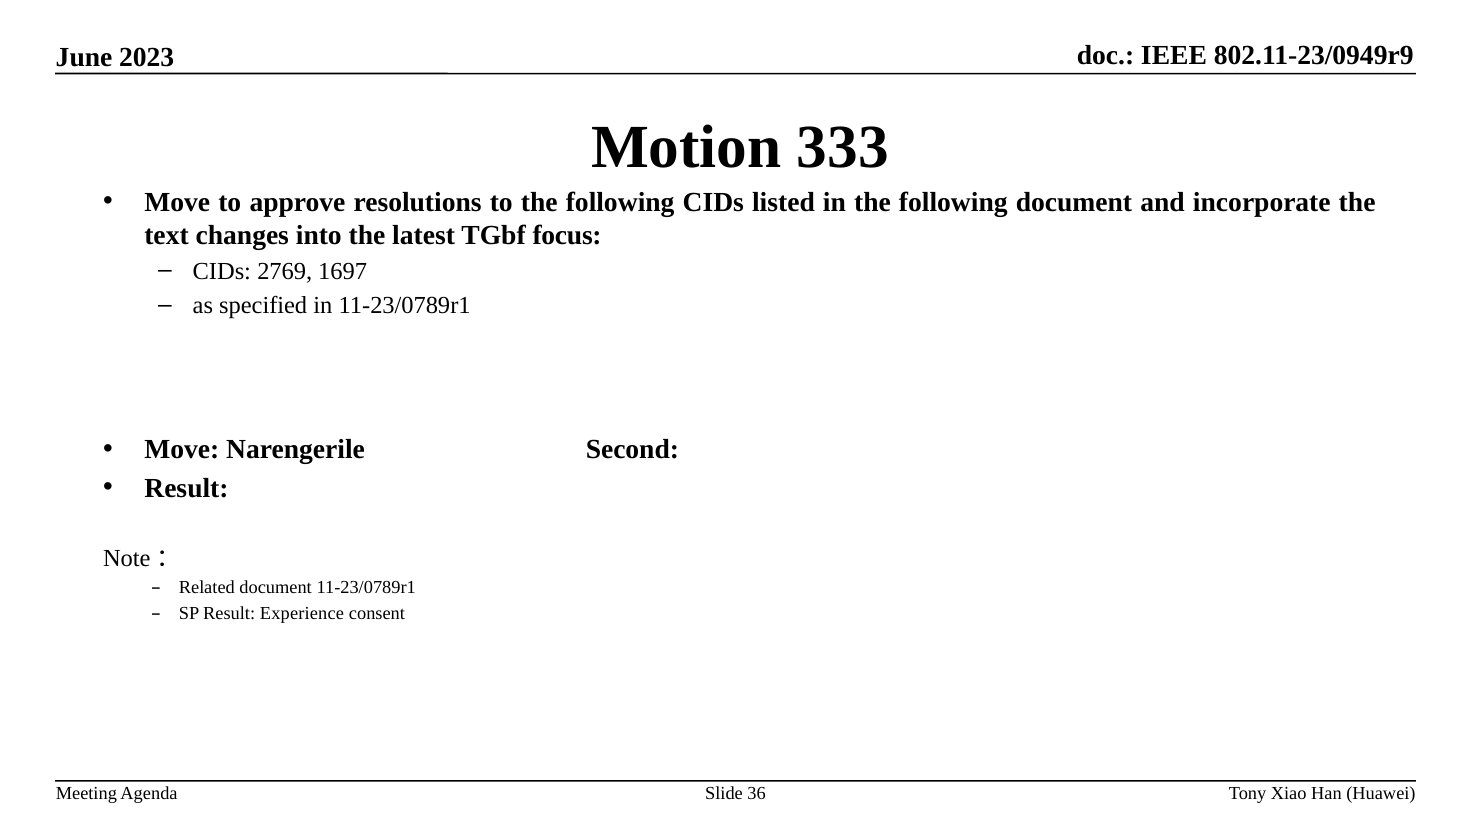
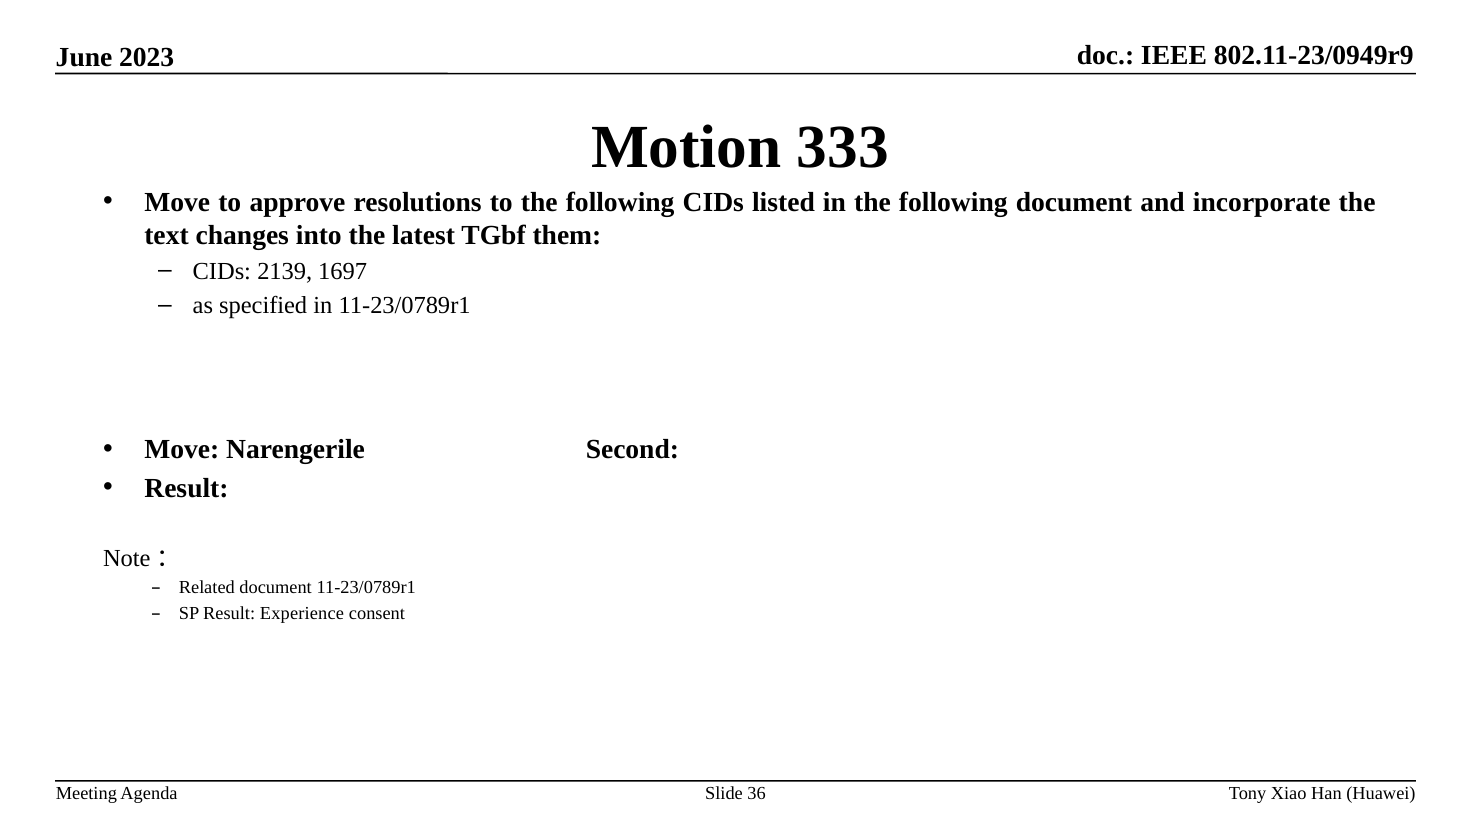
focus: focus -> them
2769: 2769 -> 2139
